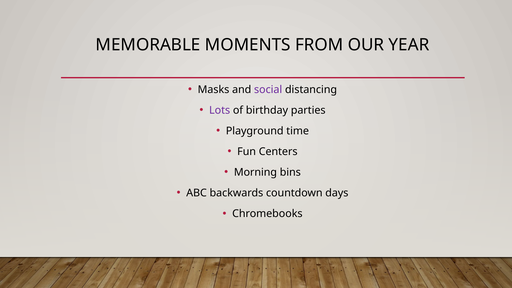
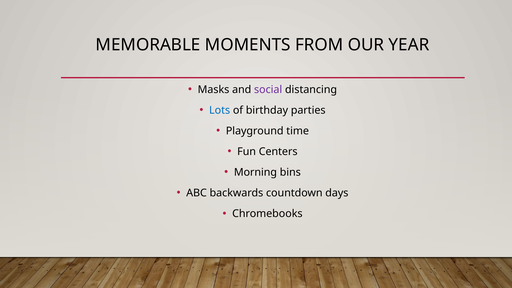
Lots colour: purple -> blue
